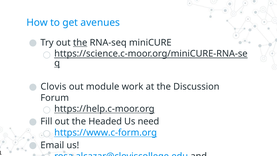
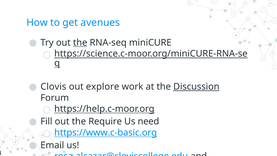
module: module -> explore
Discussion underline: none -> present
Headed: Headed -> Require
https://www.c-form.org: https://www.c-form.org -> https://www.c-basic.org
